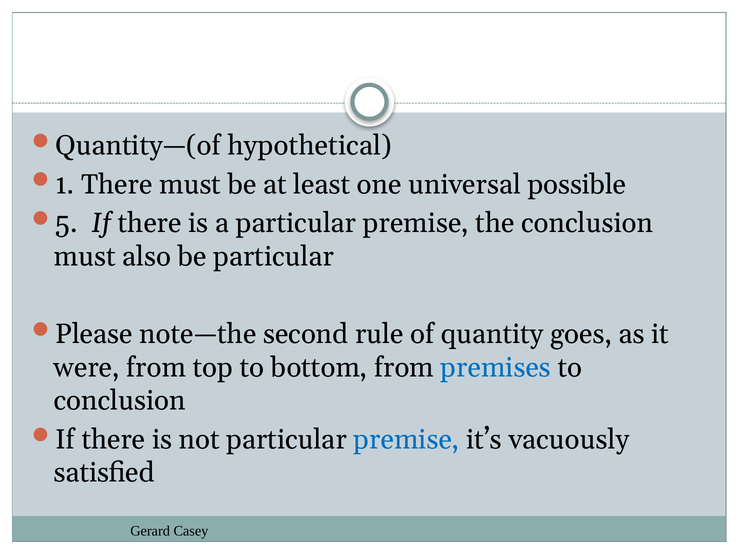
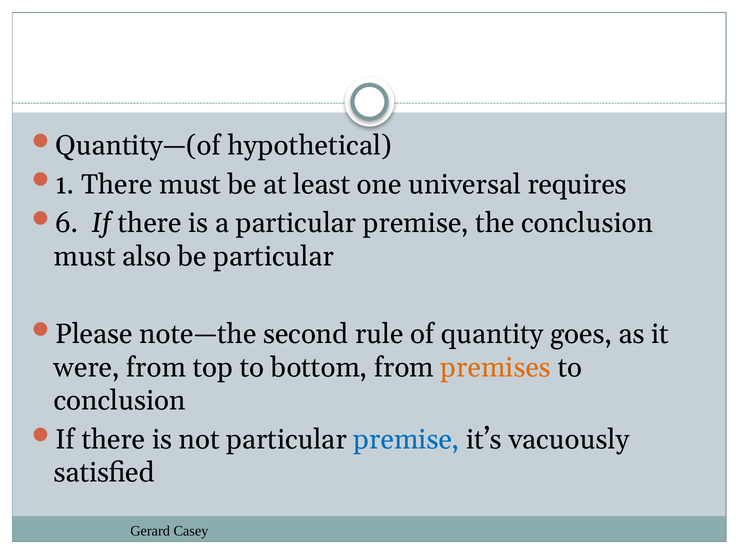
possible: possible -> requires
5: 5 -> 6
premises colour: blue -> orange
